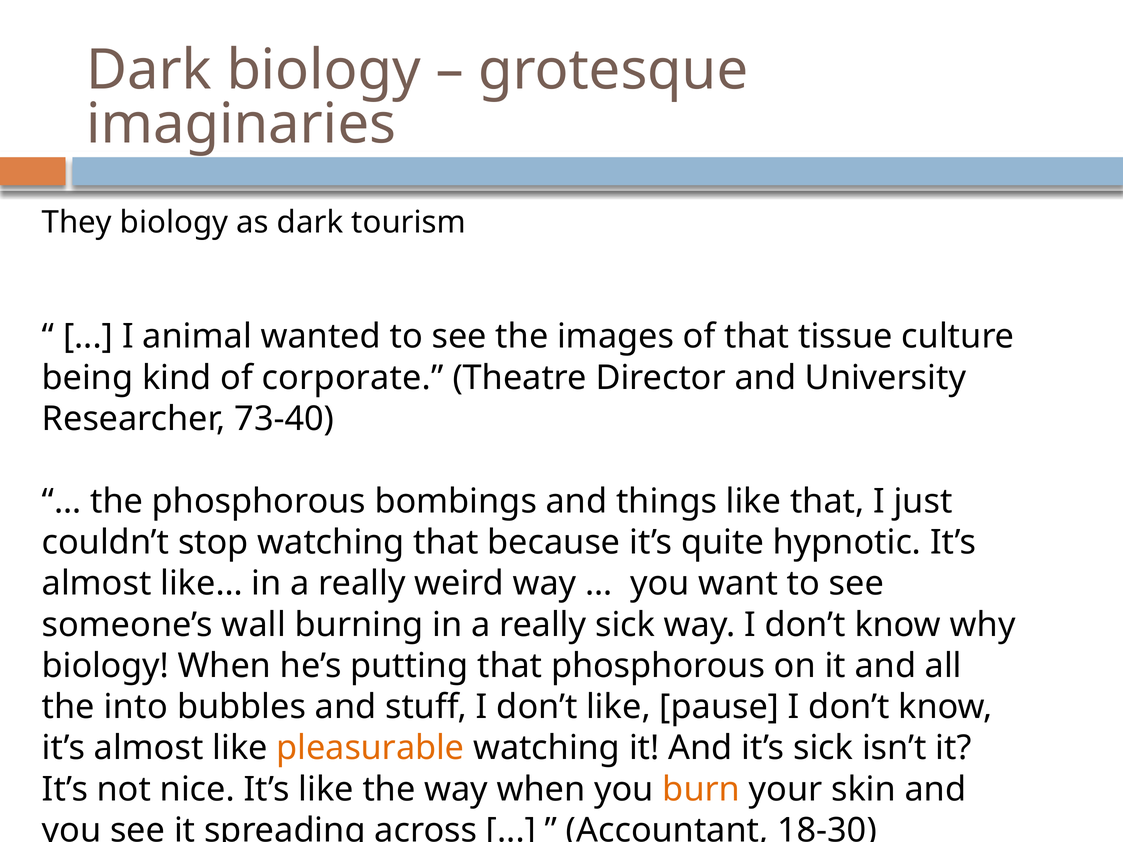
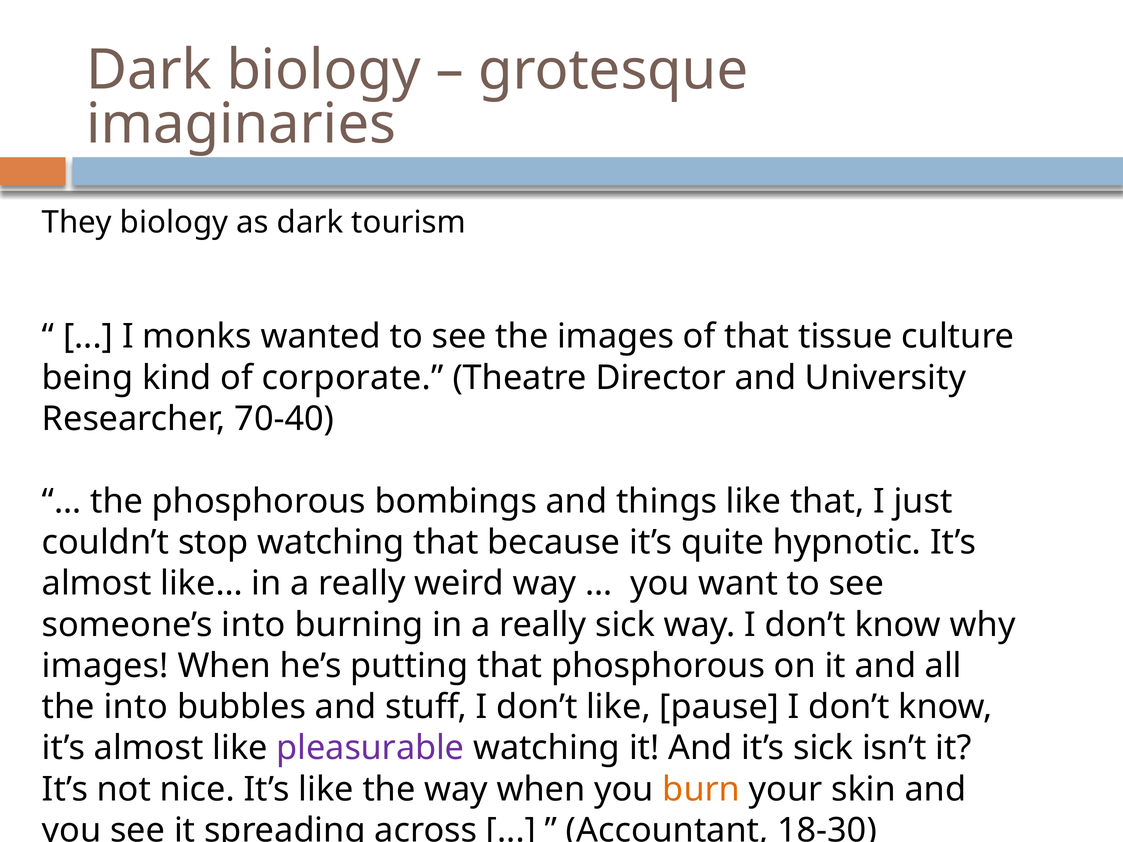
animal: animal -> monks
73-40: 73-40 -> 70-40
someone’s wall: wall -> into
biology at (105, 666): biology -> images
pleasurable colour: orange -> purple
